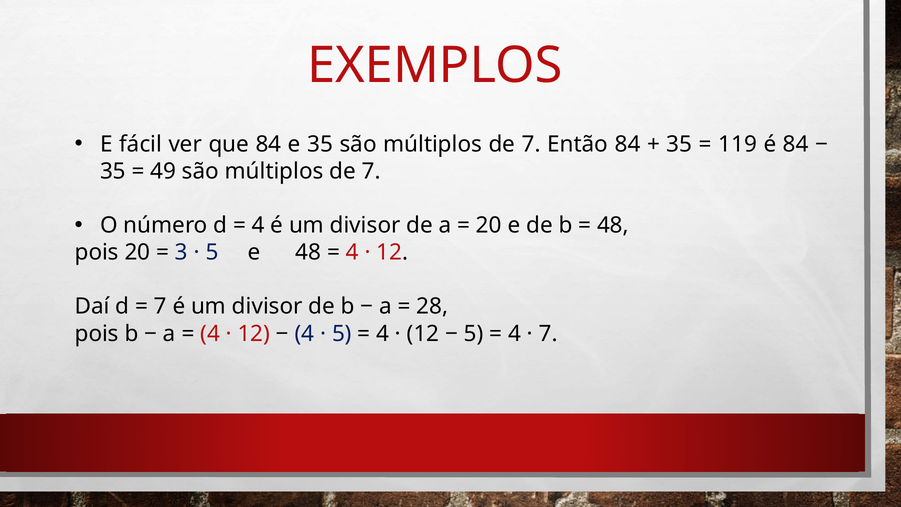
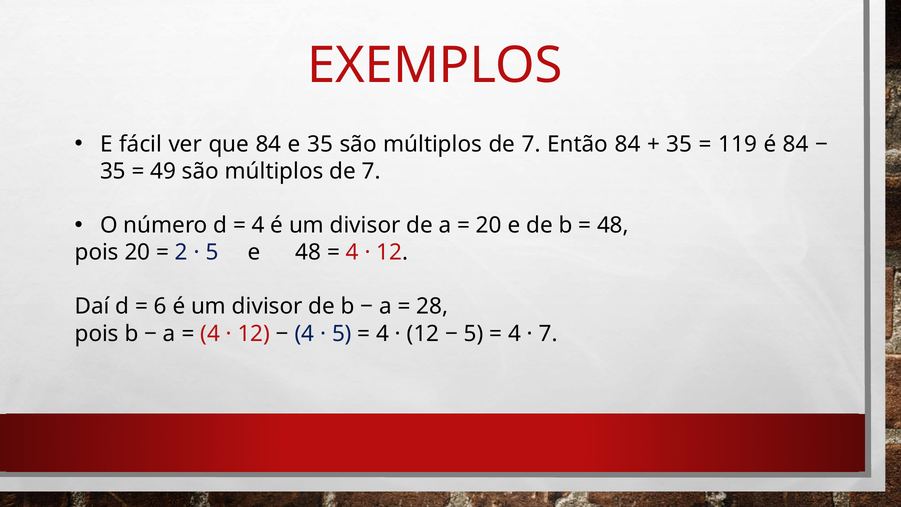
3: 3 -> 2
7 at (160, 306): 7 -> 6
